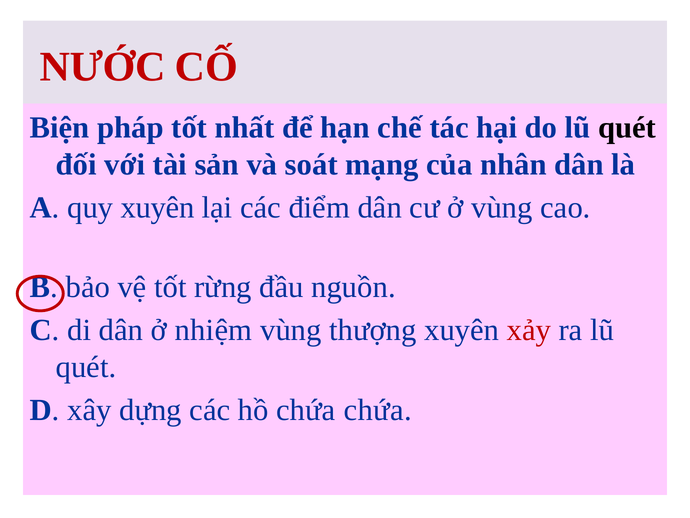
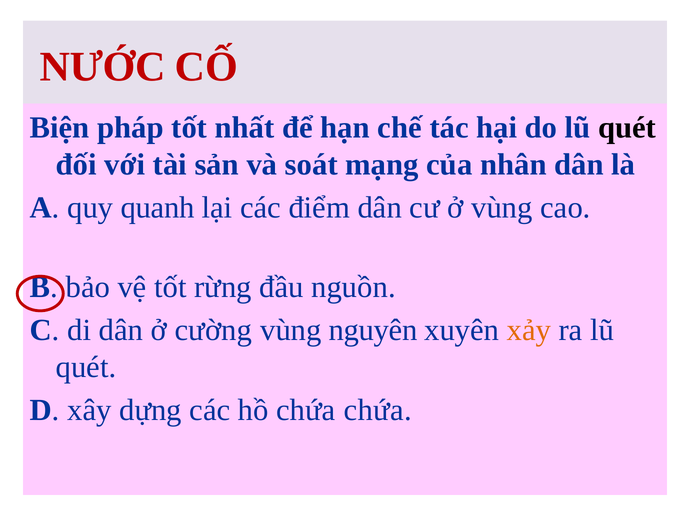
quy xuyên: xuyên -> quanh
nhiệm: nhiệm -> cường
thượng: thượng -> nguyên
xảy colour: red -> orange
